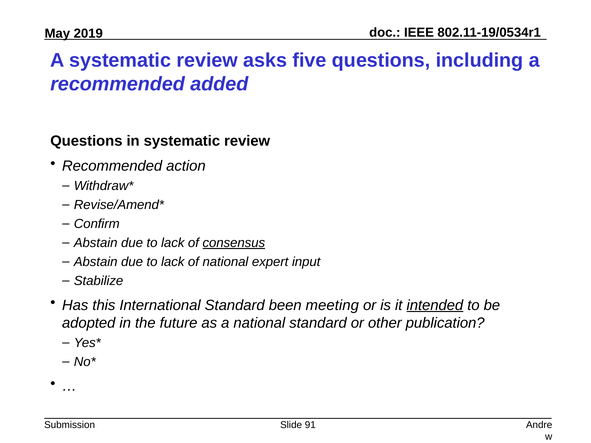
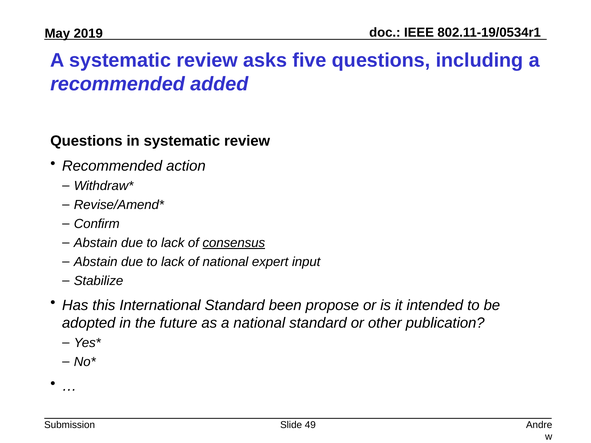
meeting: meeting -> propose
intended underline: present -> none
91: 91 -> 49
